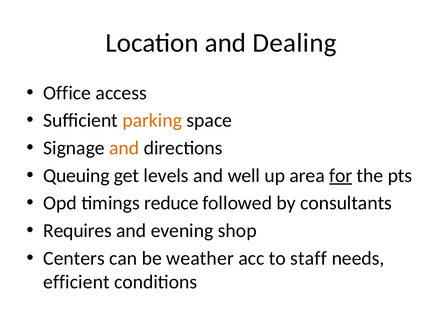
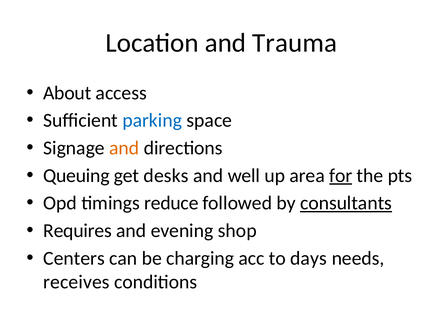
Dealing: Dealing -> Trauma
Office: Office -> About
parking colour: orange -> blue
levels: levels -> desks
consultants underline: none -> present
weather: weather -> charging
staff: staff -> days
efficient: efficient -> receives
